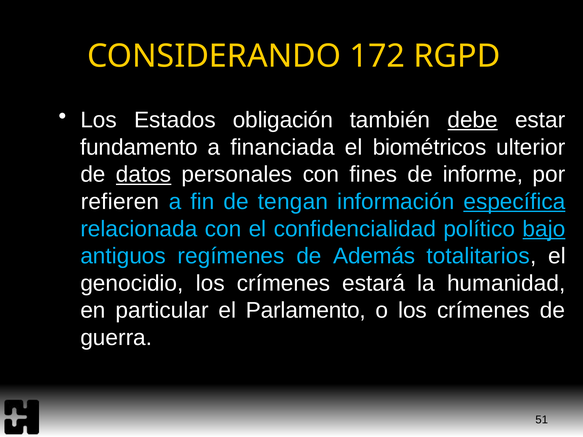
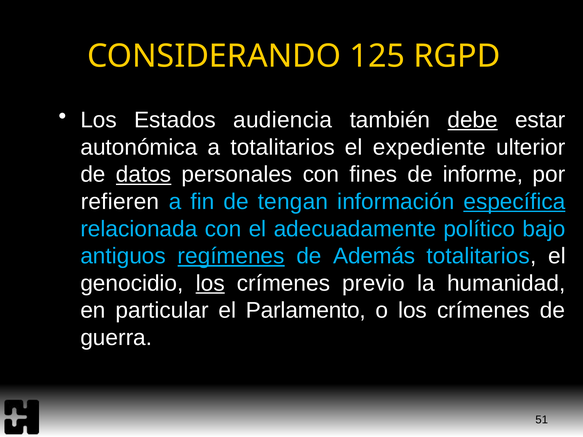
172: 172 -> 125
obligación: obligación -> audiencia
fundamento: fundamento -> autonómica
a financiada: financiada -> totalitarios
biométricos: biométricos -> expediente
confidencialidad: confidencialidad -> adecuadamente
bajo underline: present -> none
regímenes underline: none -> present
los at (210, 283) underline: none -> present
estará: estará -> previo
